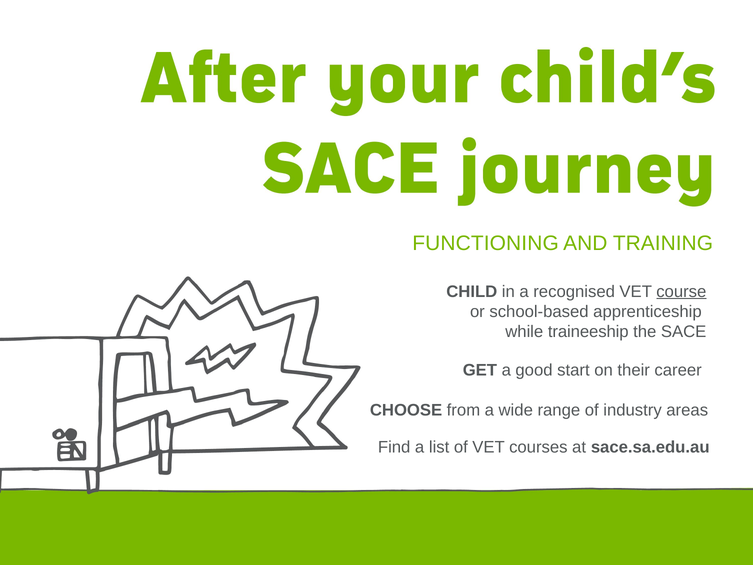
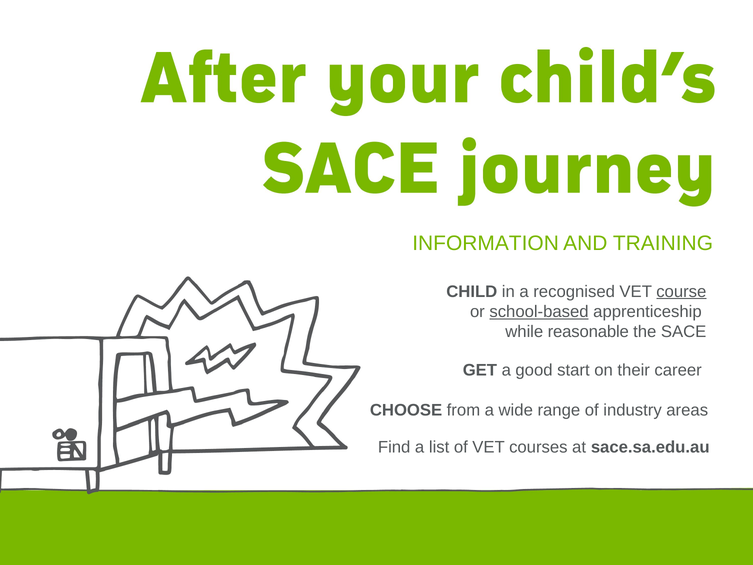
FUNCTIONING: FUNCTIONING -> INFORMATION
school-based underline: none -> present
traineeship: traineeship -> reasonable
